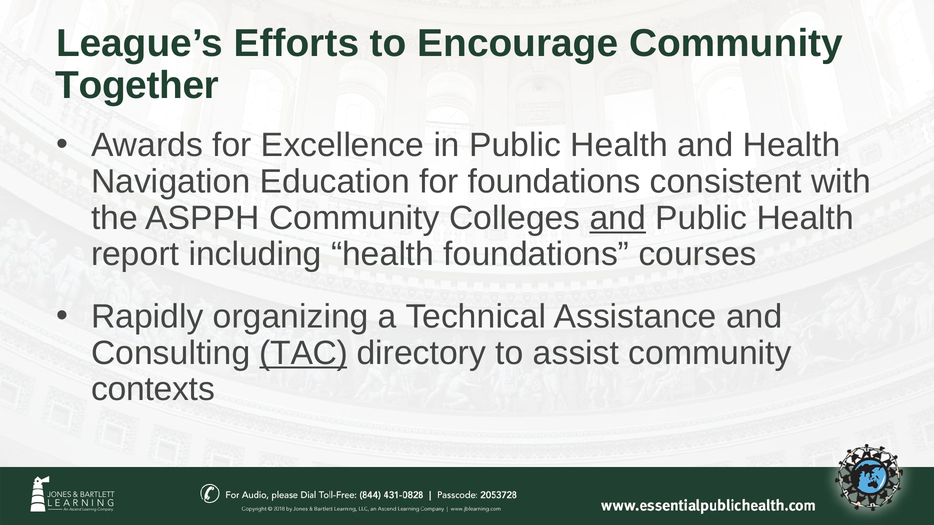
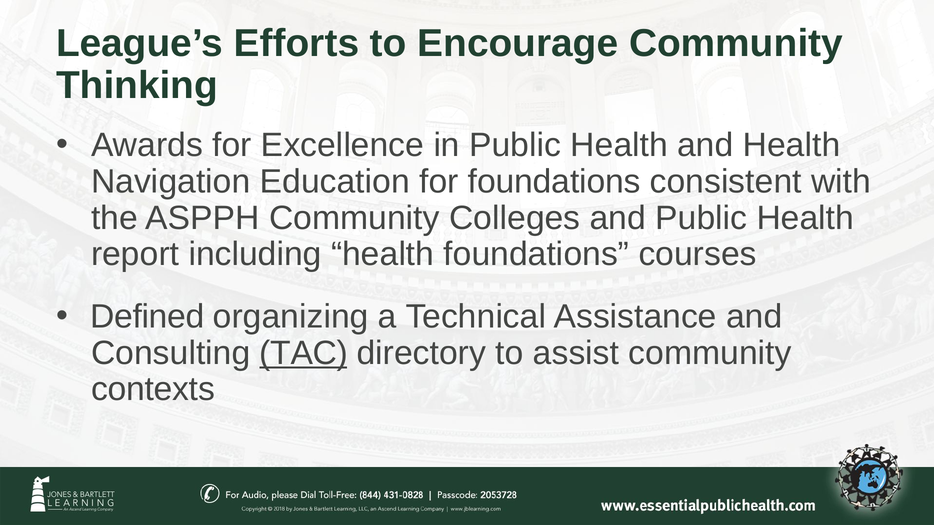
Together: Together -> Thinking
and at (618, 218) underline: present -> none
Rapidly: Rapidly -> Defined
